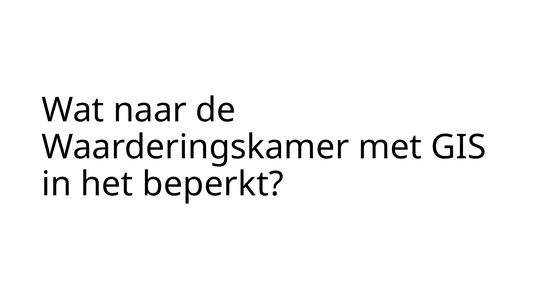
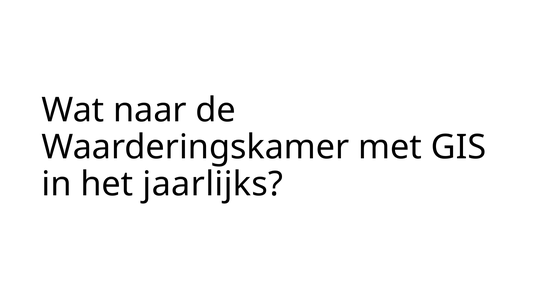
beperkt: beperkt -> jaarlijks
